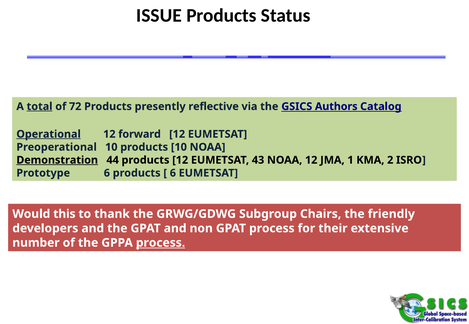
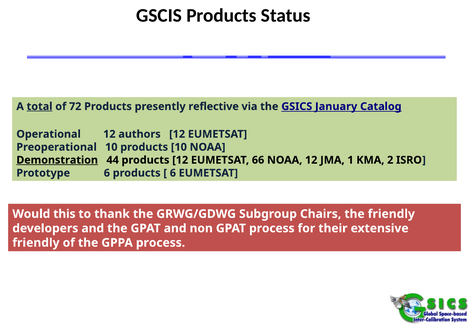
ISSUE: ISSUE -> GSCIS
Authors: Authors -> January
Operational underline: present -> none
forward: forward -> authors
43: 43 -> 66
number at (36, 243): number -> friendly
process at (161, 243) underline: present -> none
